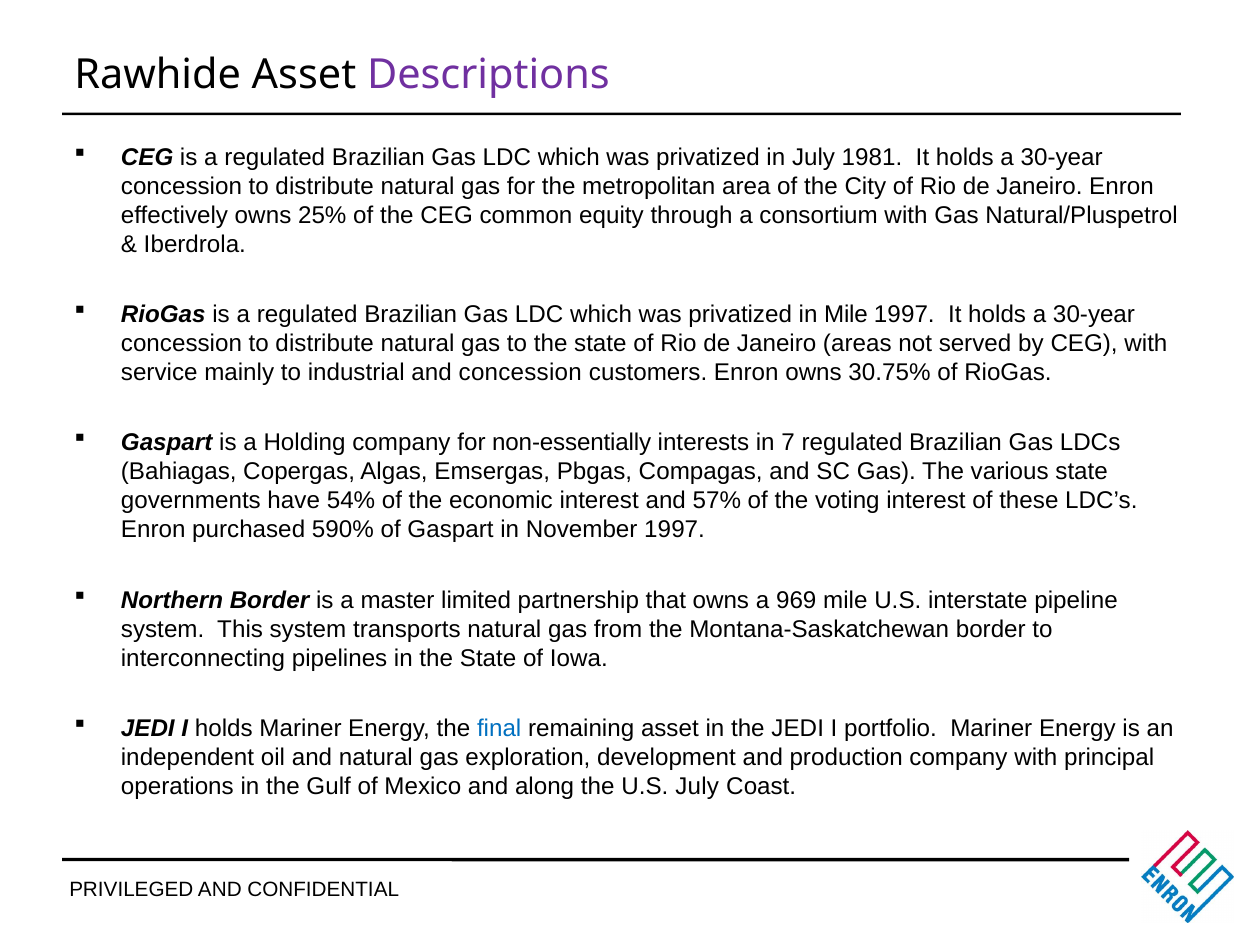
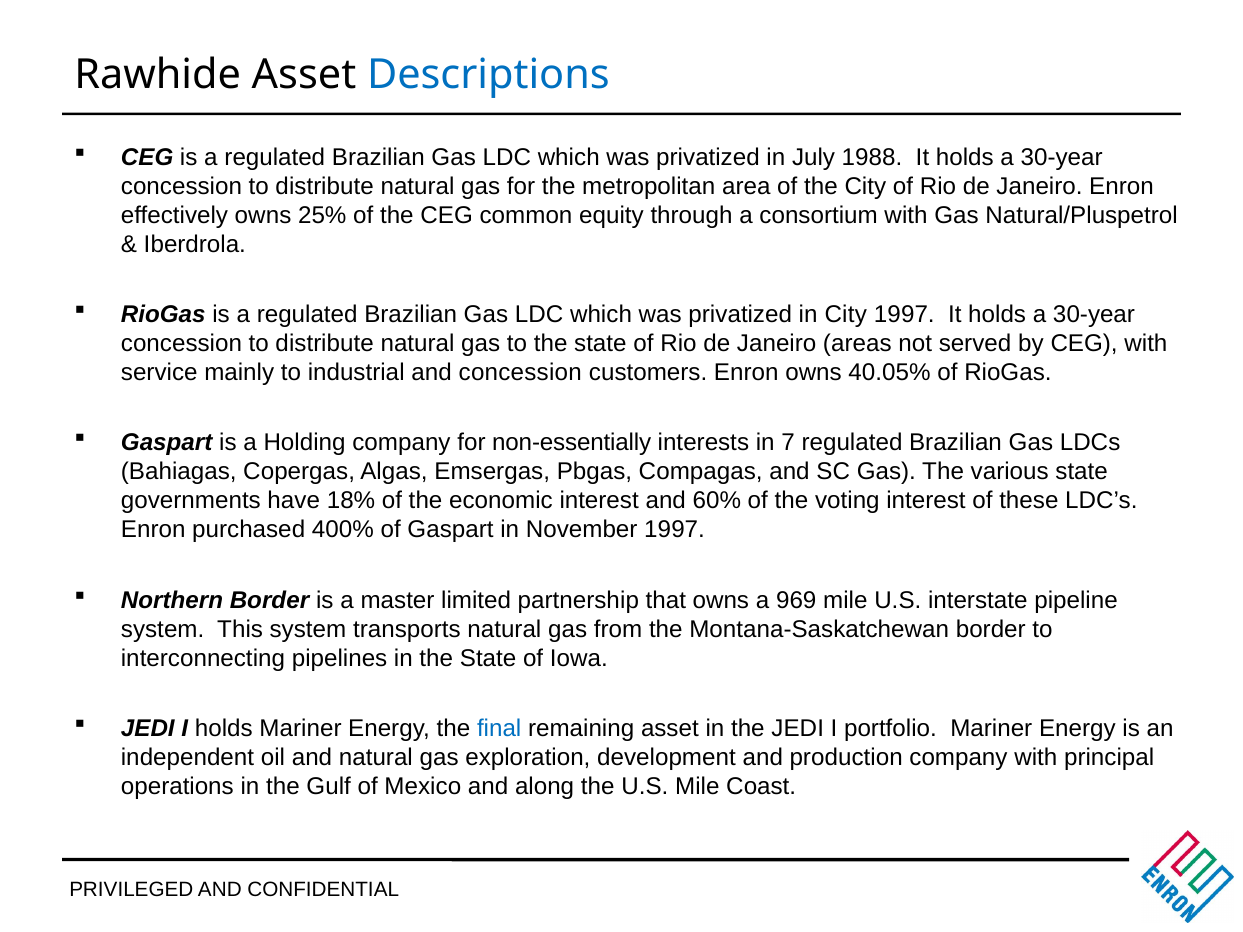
Descriptions colour: purple -> blue
1981: 1981 -> 1988
in Mile: Mile -> City
30.75%: 30.75% -> 40.05%
54%: 54% -> 18%
57%: 57% -> 60%
590%: 590% -> 400%
U.S July: July -> Mile
